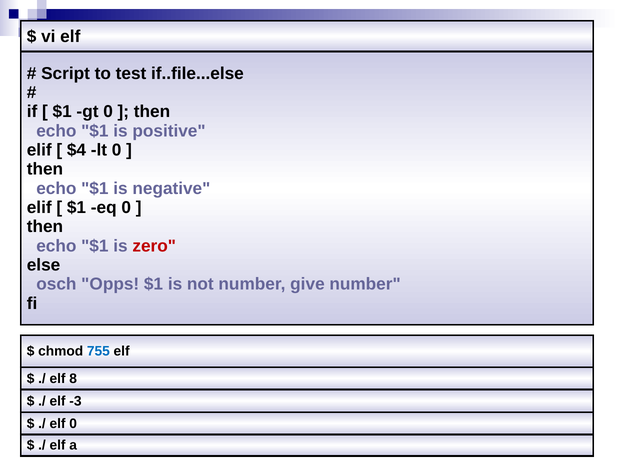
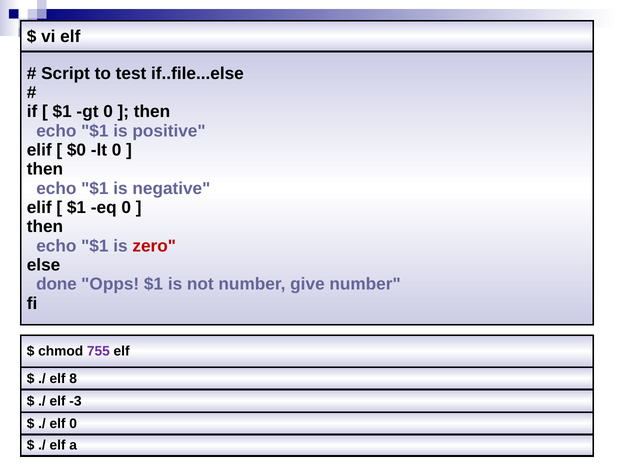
$4: $4 -> $0
osch: osch -> done
755 colour: blue -> purple
